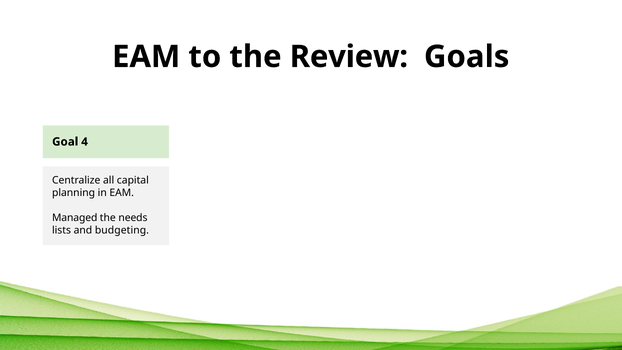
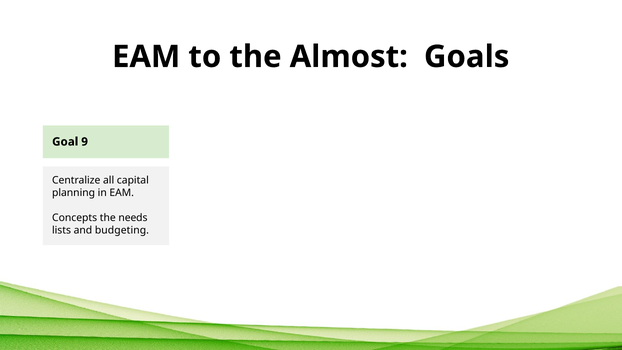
Review: Review -> Almost
4: 4 -> 9
Managed: Managed -> Concepts
